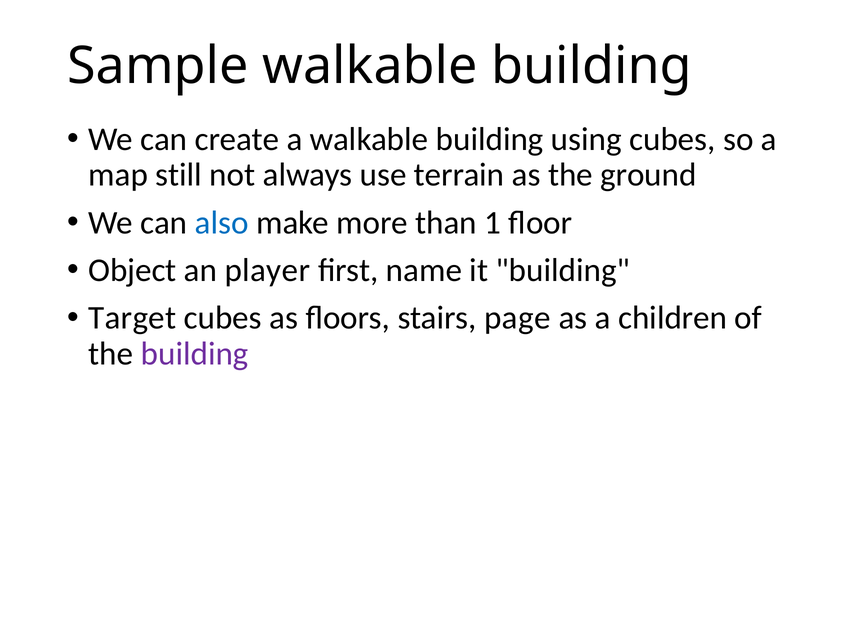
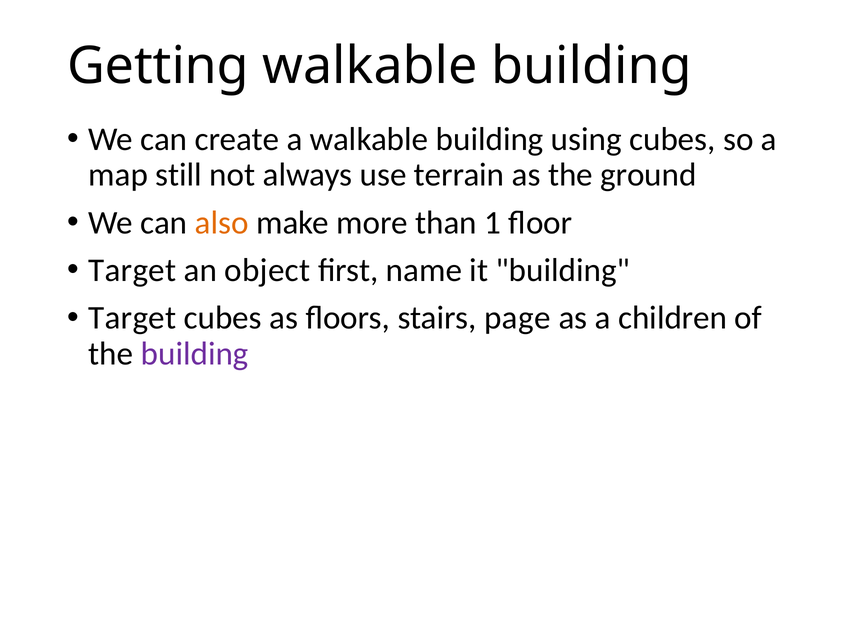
Sample: Sample -> Getting
also colour: blue -> orange
Object at (132, 270): Object -> Target
player: player -> object
